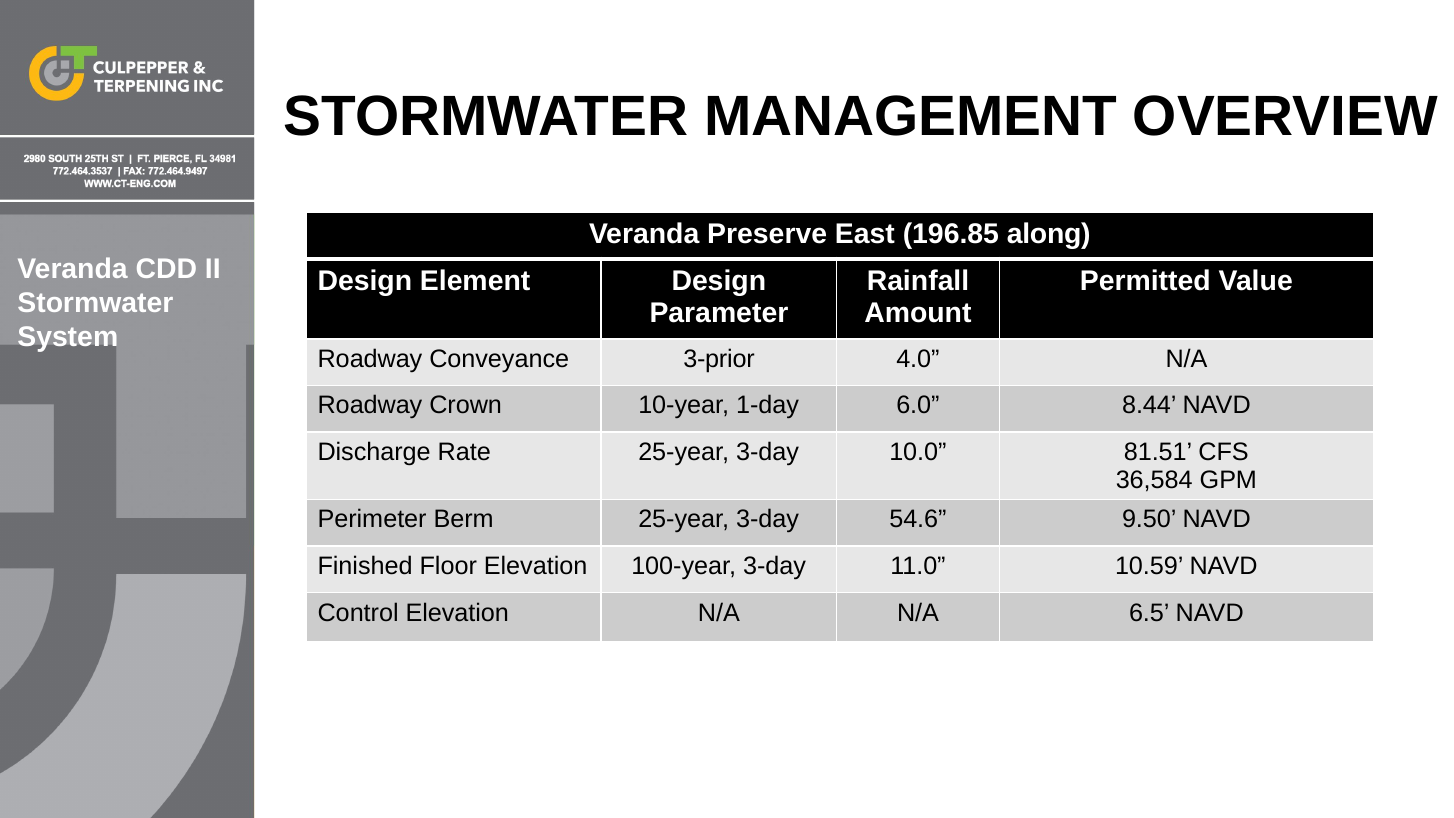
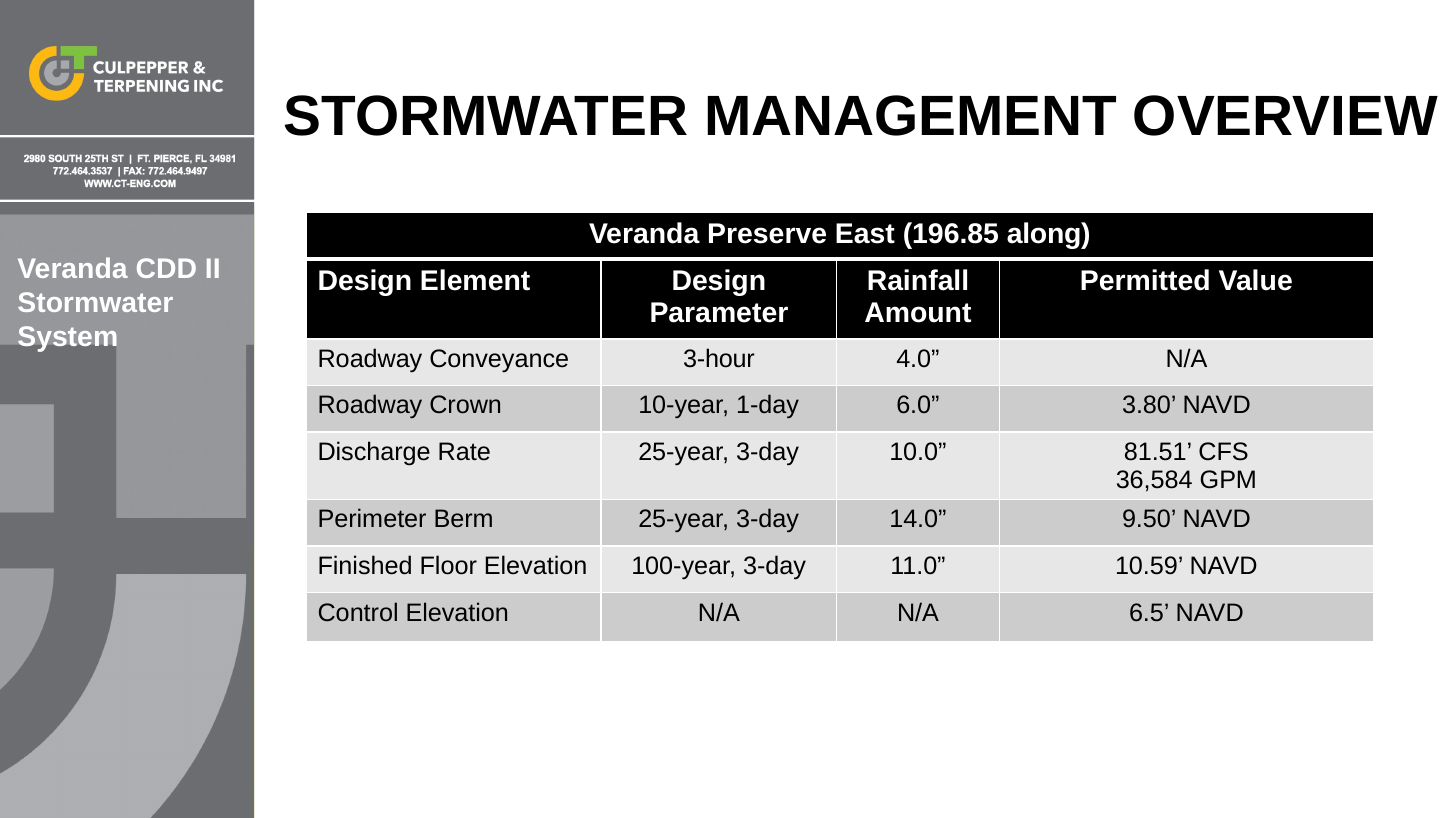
3-prior: 3-prior -> 3-hour
8.44: 8.44 -> 3.80
54.6: 54.6 -> 14.0
